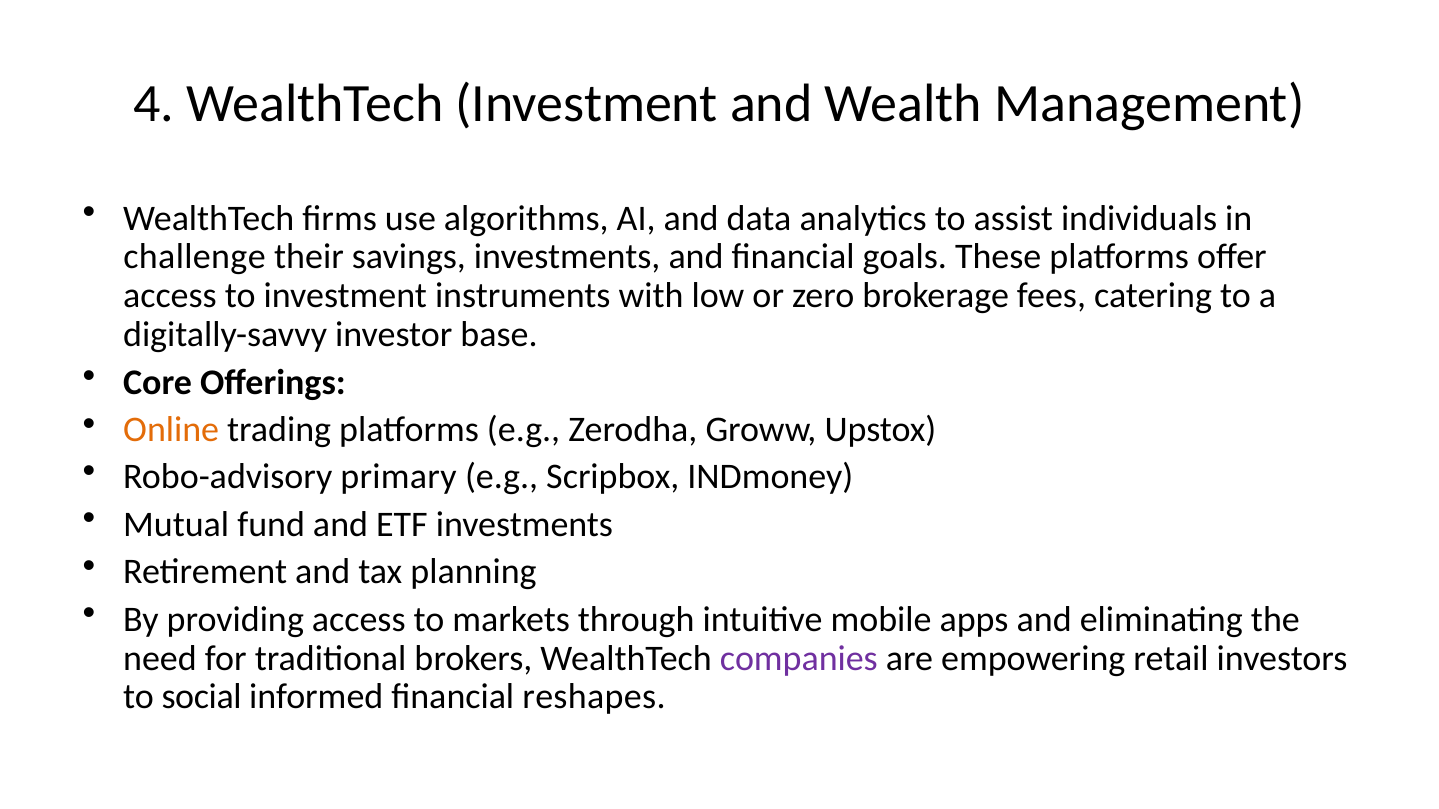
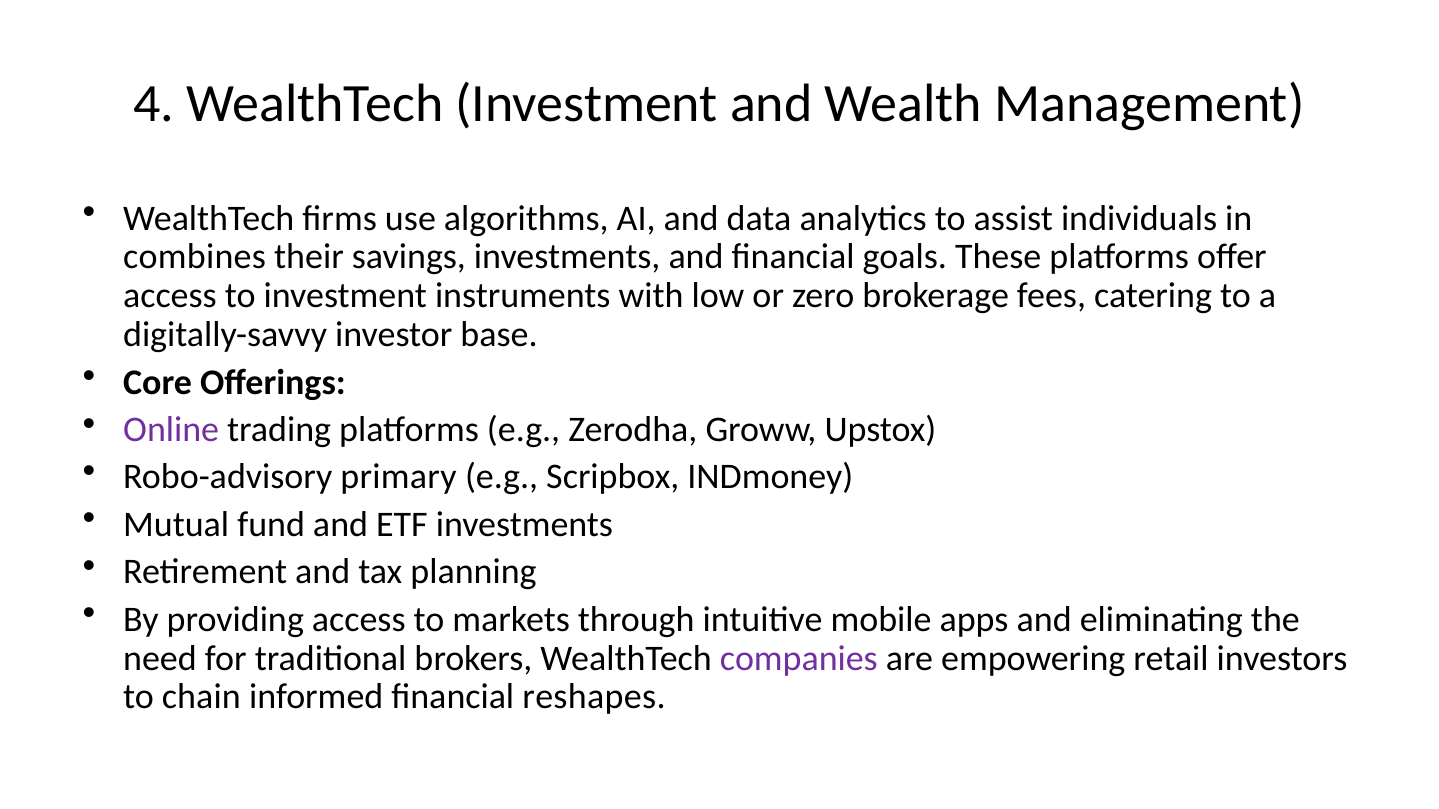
challenge: challenge -> combines
Online colour: orange -> purple
social: social -> chain
